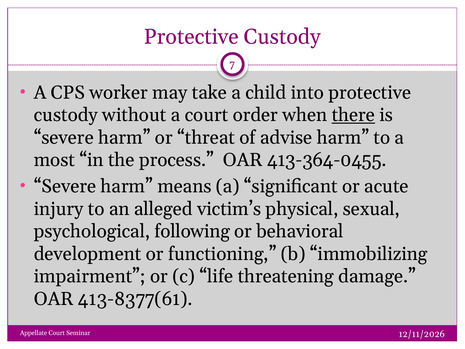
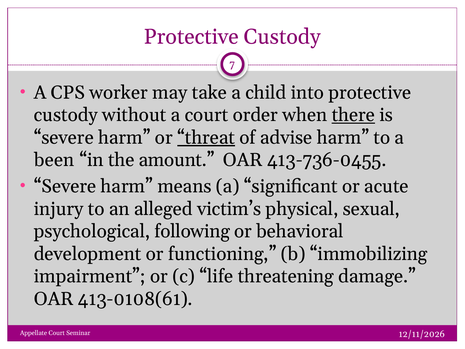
threat underline: none -> present
most: most -> been
process: process -> amount
413-364-0455: 413-364-0455 -> 413-736-0455
413-8377(61: 413-8377(61 -> 413-0108(61
